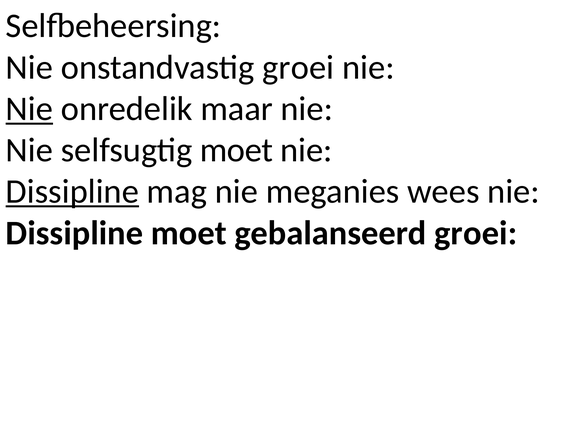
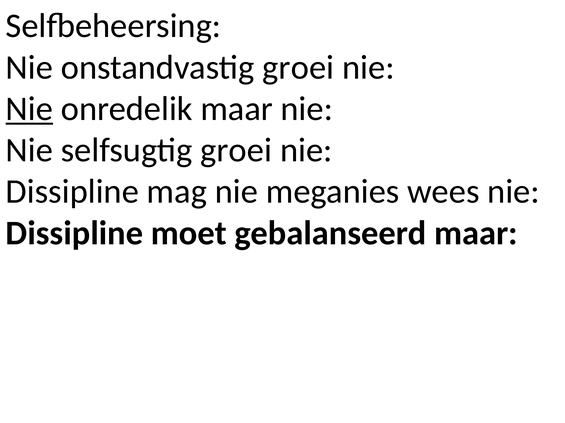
selfsugtig moet: moet -> groei
Dissipline at (72, 192) underline: present -> none
gebalanseerd groei: groei -> maar
